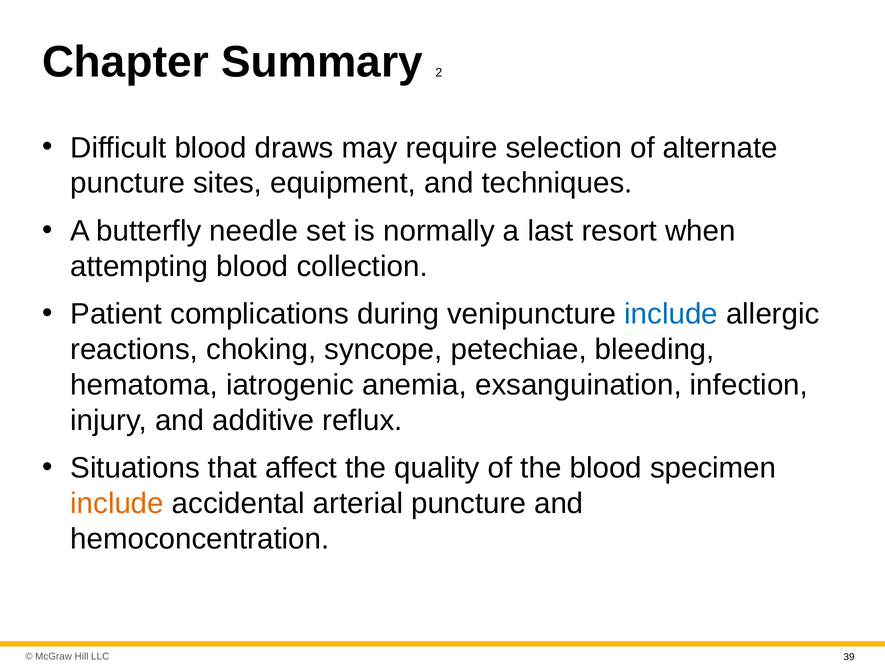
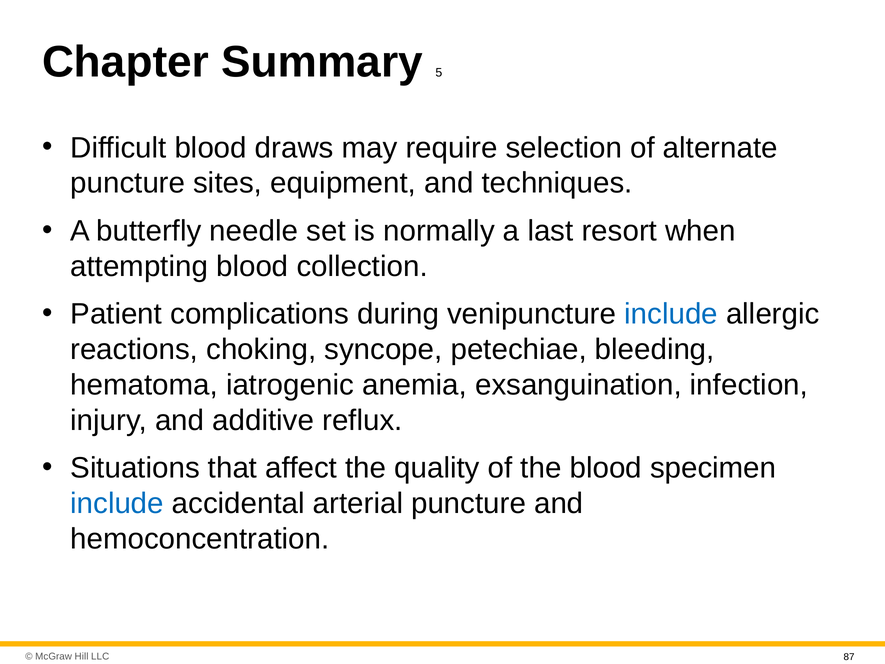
2: 2 -> 5
include at (117, 503) colour: orange -> blue
39: 39 -> 87
